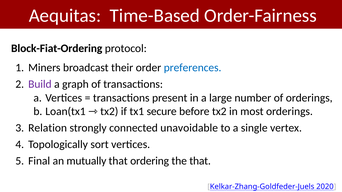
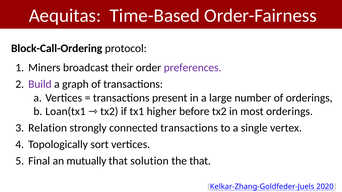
Block-Fiat-Ordering: Block-Fiat-Ordering -> Block-Call-Ordering
preferences colour: blue -> purple
secure: secure -> higher
connected unavoidable: unavoidable -> transactions
ordering: ordering -> solution
